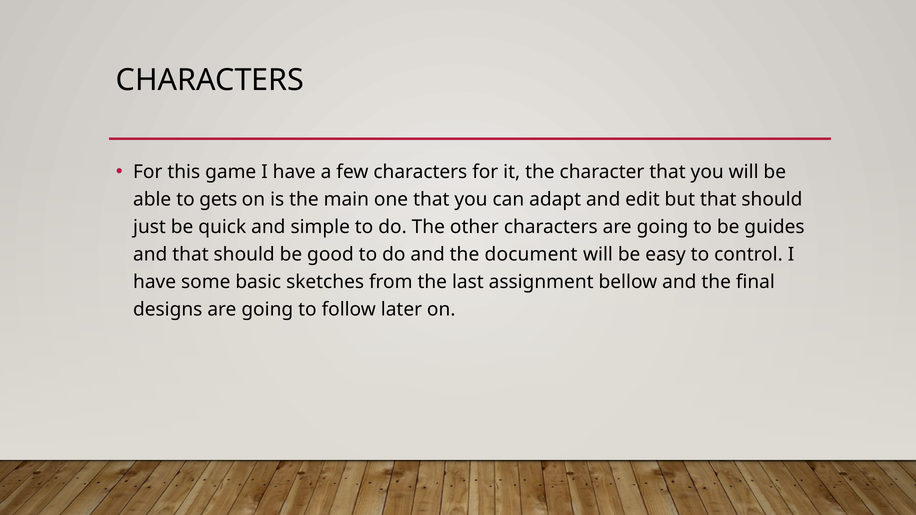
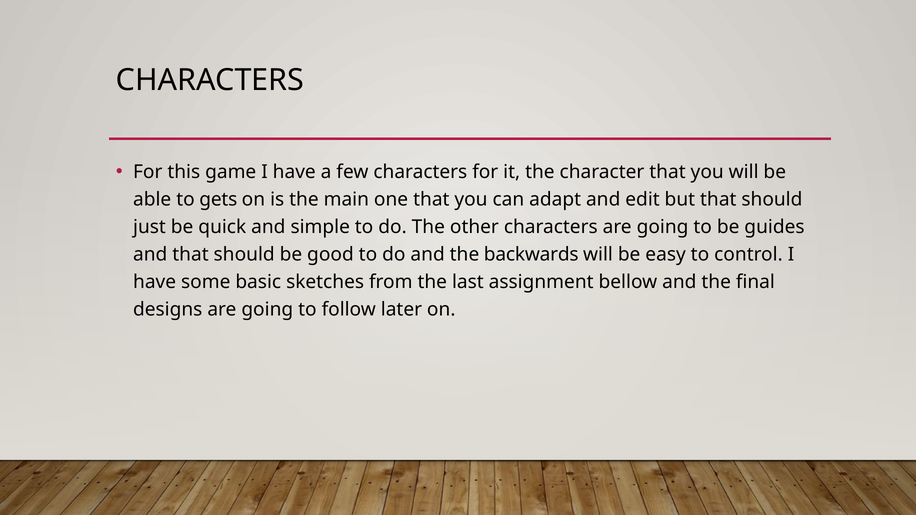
document: document -> backwards
